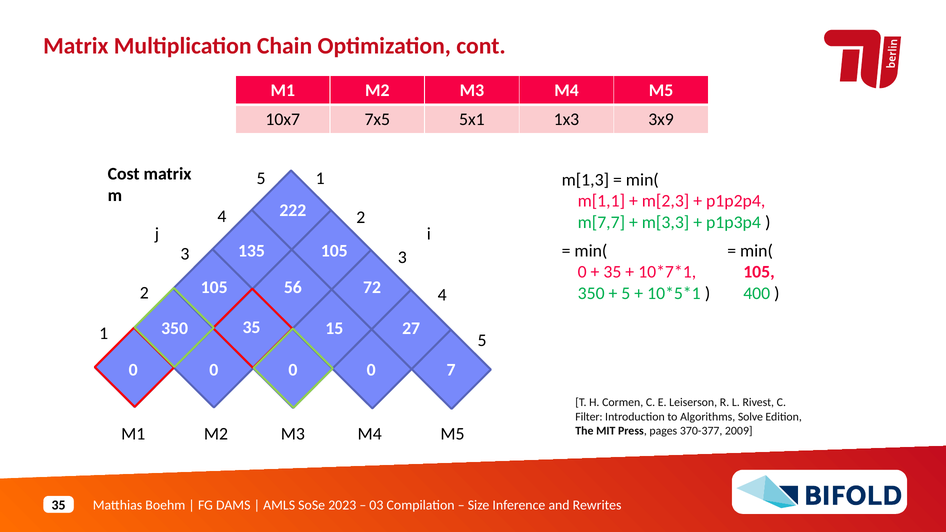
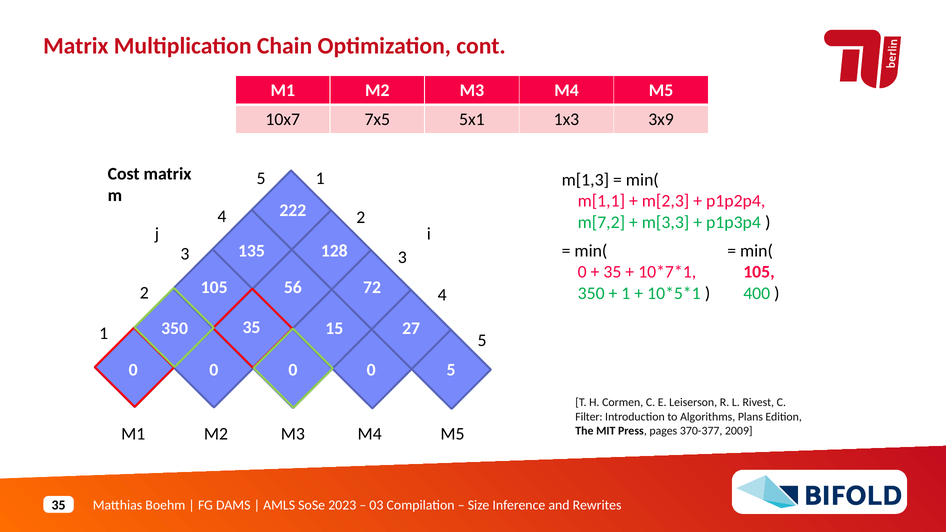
m[7,7: m[7,7 -> m[7,2
135 105: 105 -> 128
5 at (626, 293): 5 -> 1
0 7: 7 -> 5
Solve: Solve -> Plans
